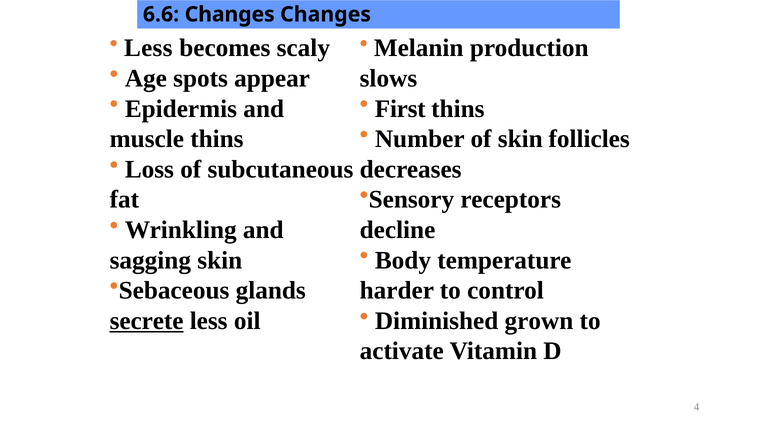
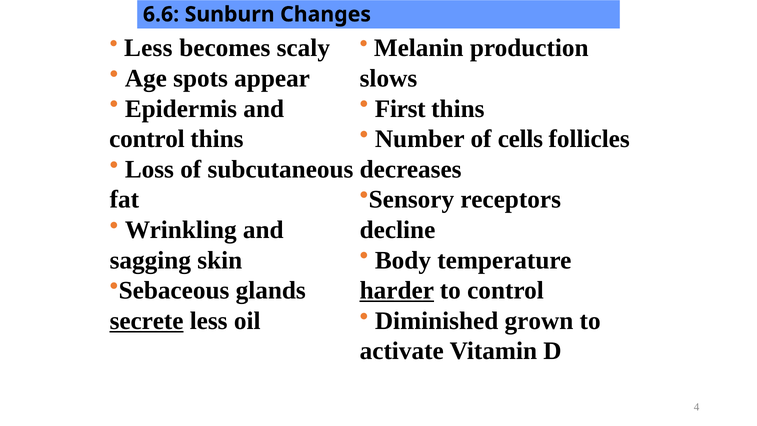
6.6 Changes: Changes -> Sunburn
of skin: skin -> cells
muscle at (147, 139): muscle -> control
harder underline: none -> present
